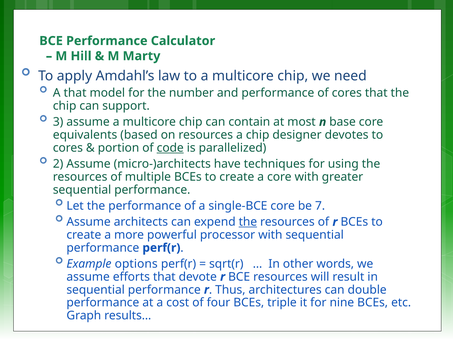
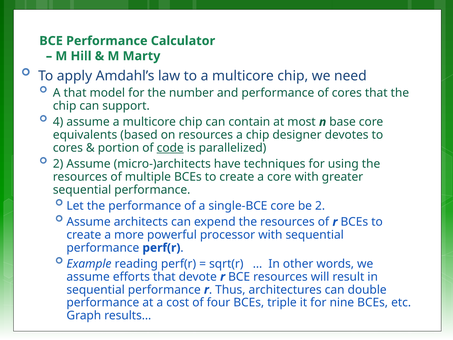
3: 3 -> 4
be 7: 7 -> 2
the at (248, 222) underline: present -> none
options: options -> reading
